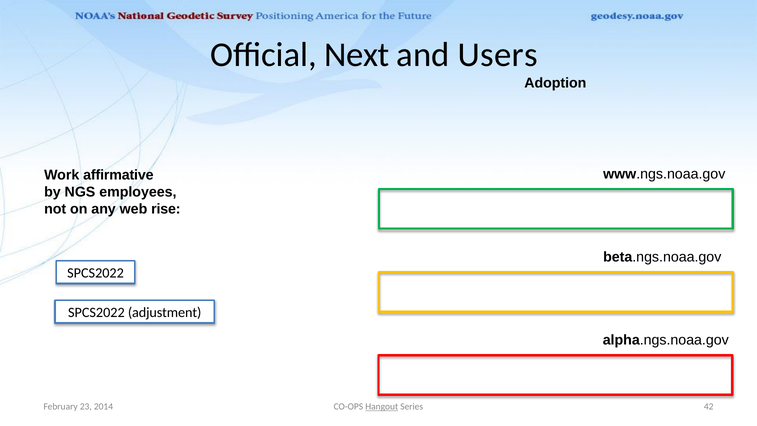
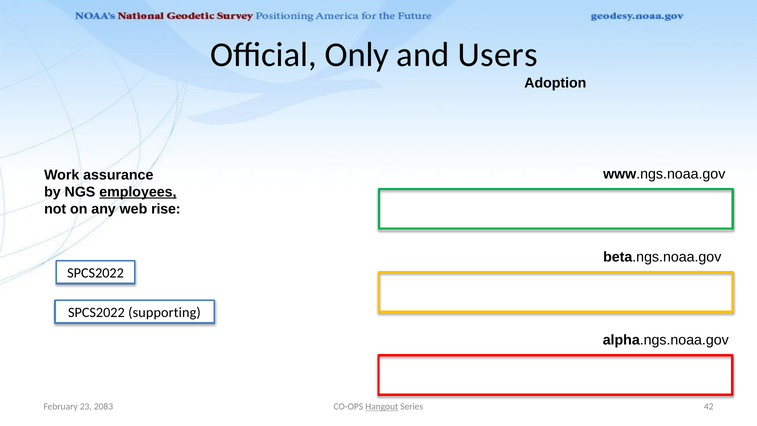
Next: Next -> Only
affirmative: affirmative -> assurance
employees underline: none -> present
adjustment: adjustment -> supporting
2014: 2014 -> 2083
